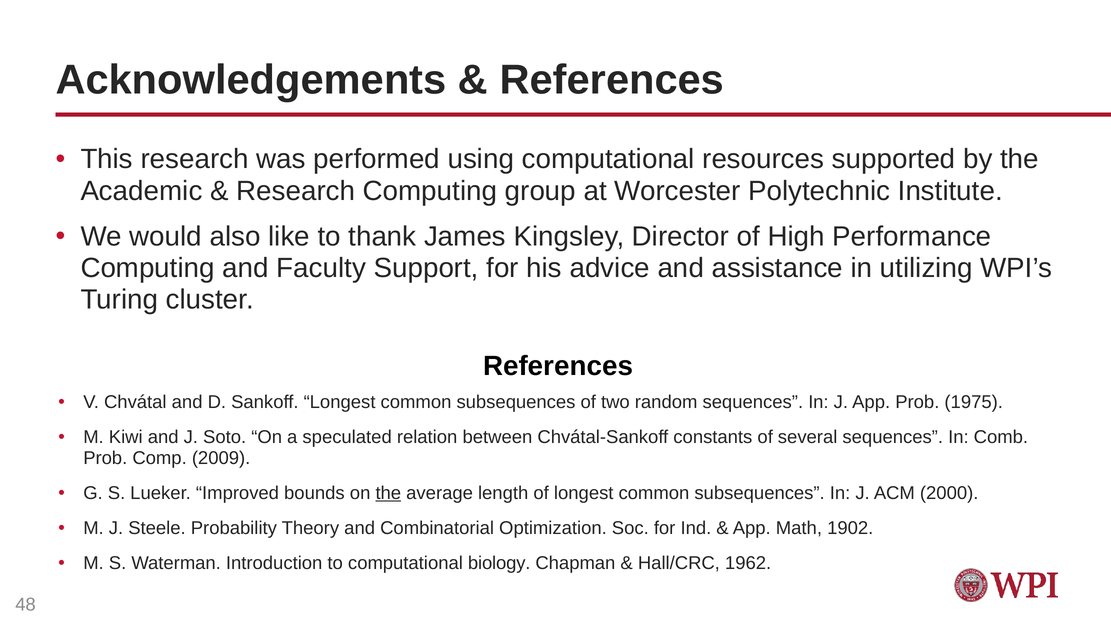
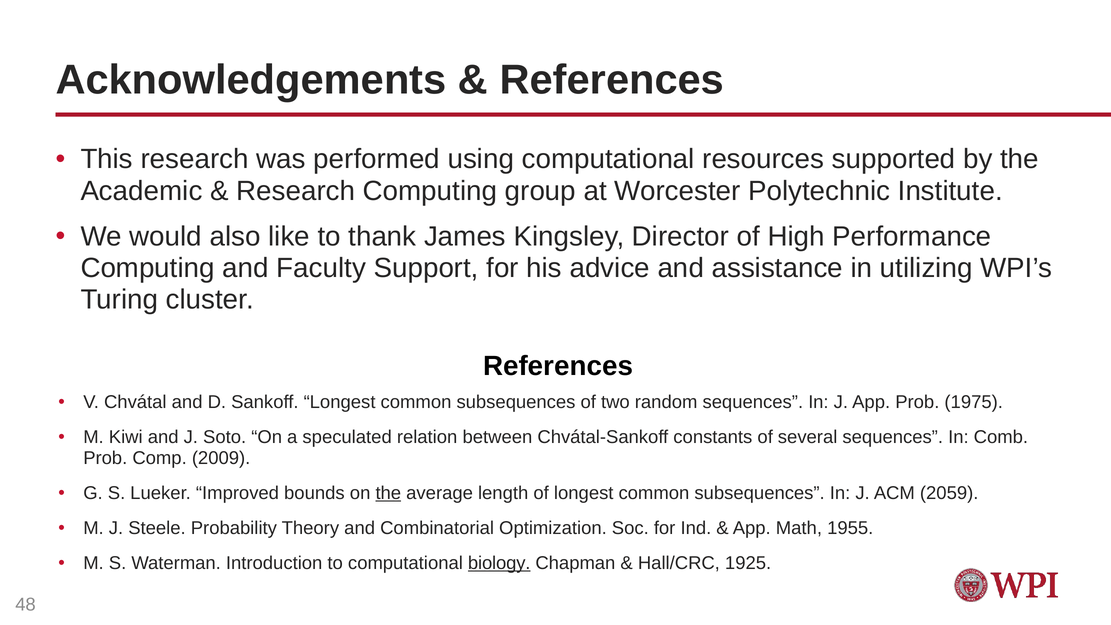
2000: 2000 -> 2059
1902: 1902 -> 1955
biology underline: none -> present
1962: 1962 -> 1925
